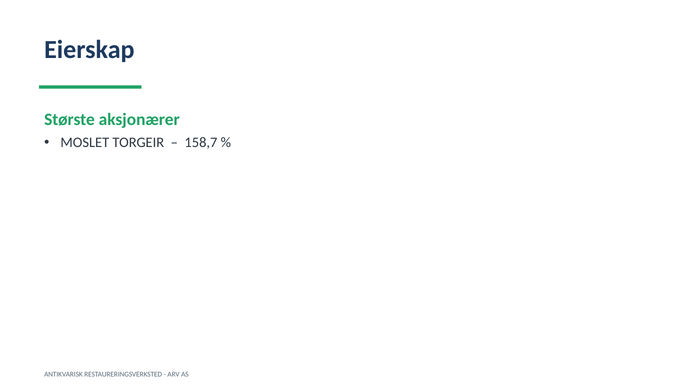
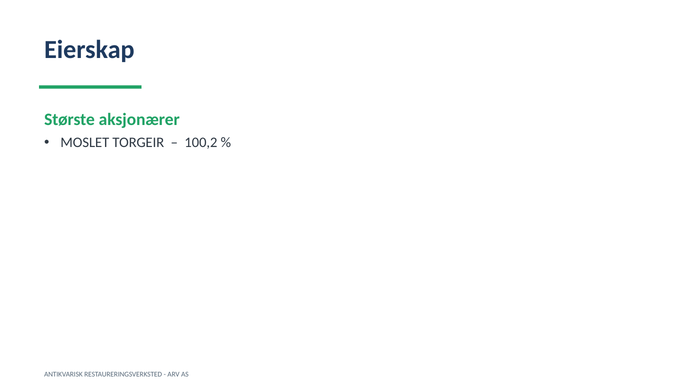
158,7: 158,7 -> 100,2
